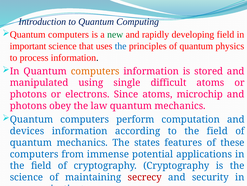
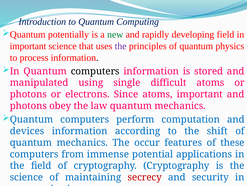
computers at (68, 34): computers -> potentially
the at (121, 46) colour: blue -> purple
computers at (95, 71) colour: orange -> black
atoms microchip: microchip -> important
to the field: field -> shift
states: states -> occur
